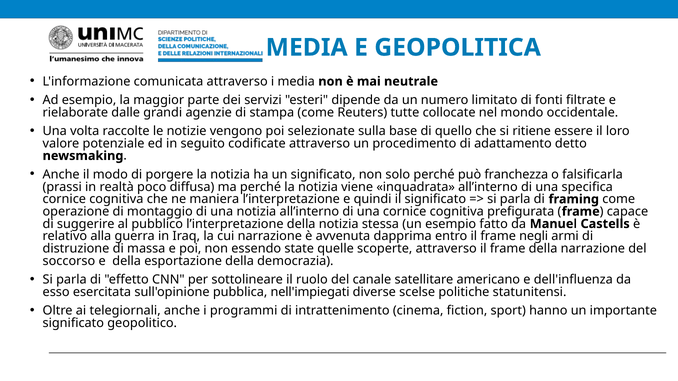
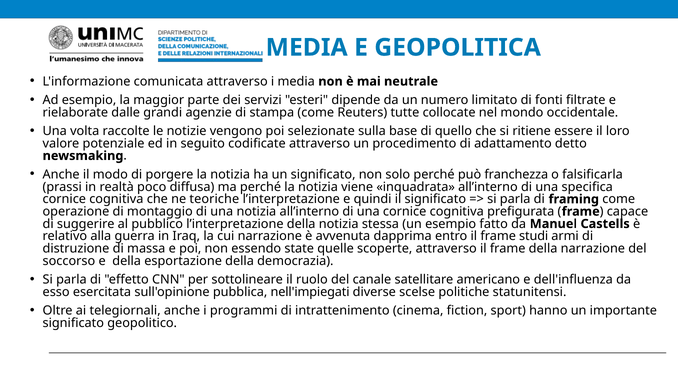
maniera: maniera -> teoriche
negli: negli -> studi
